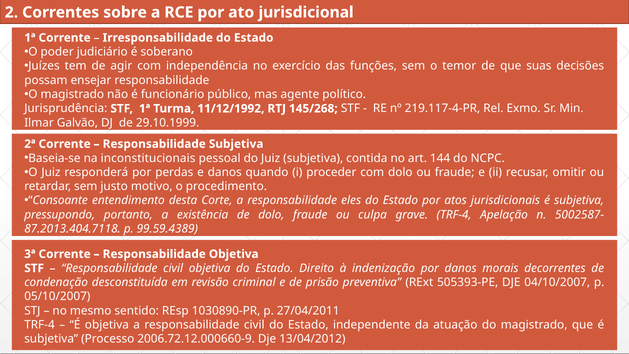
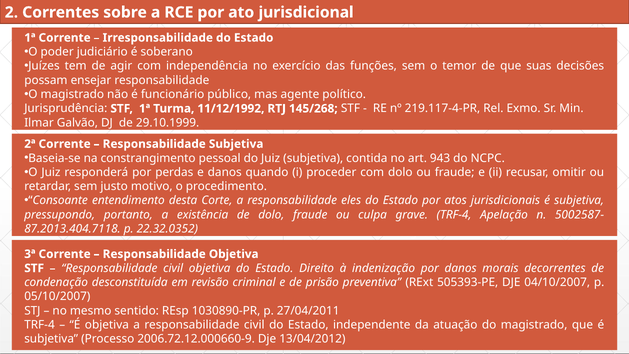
inconstitucionais: inconstitucionais -> constrangimento
144: 144 -> 943
99.59.4389: 99.59.4389 -> 22.32.0352
